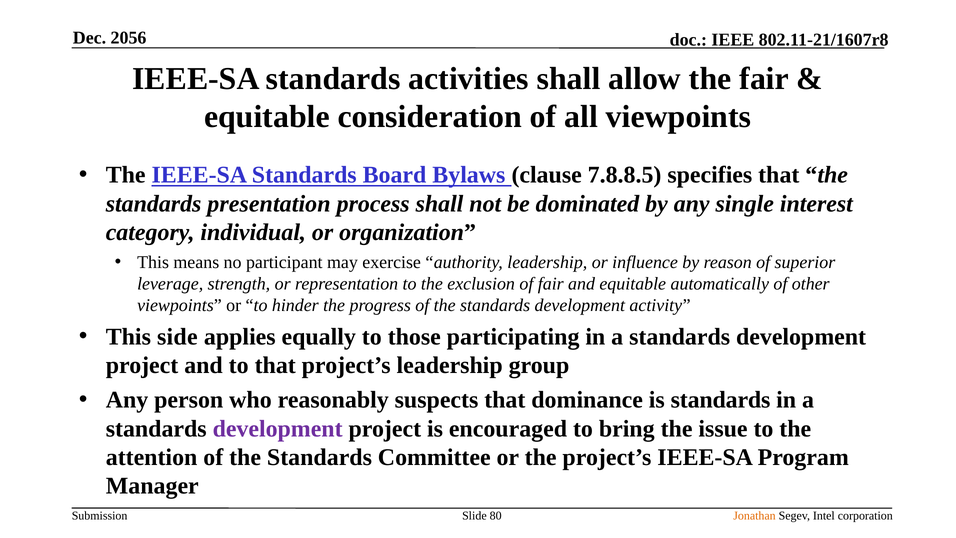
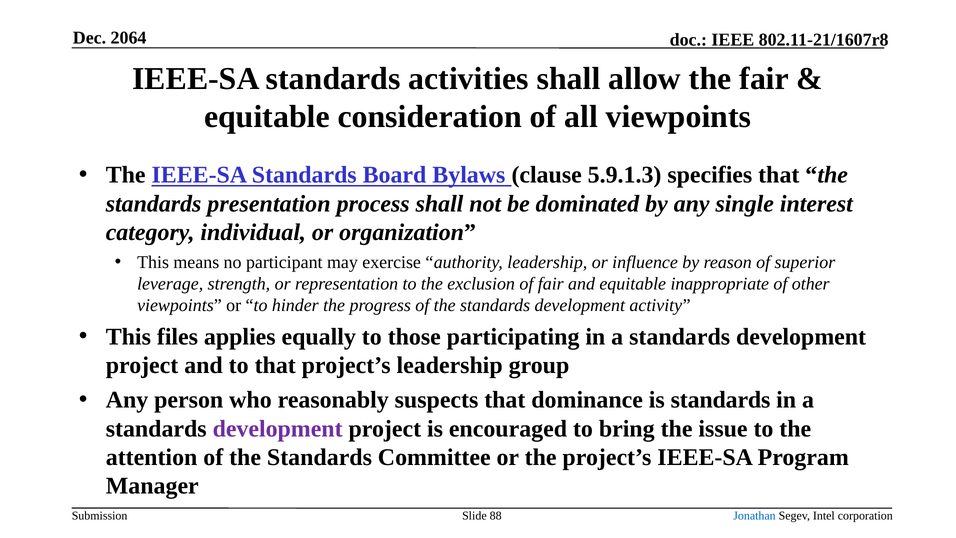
2056: 2056 -> 2064
7.8.8.5: 7.8.8.5 -> 5.9.1.3
automatically: automatically -> inappropriate
side: side -> files
80: 80 -> 88
Jonathan colour: orange -> blue
